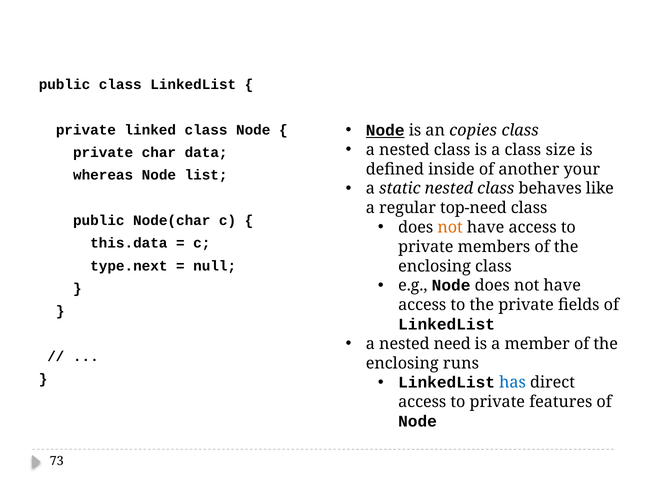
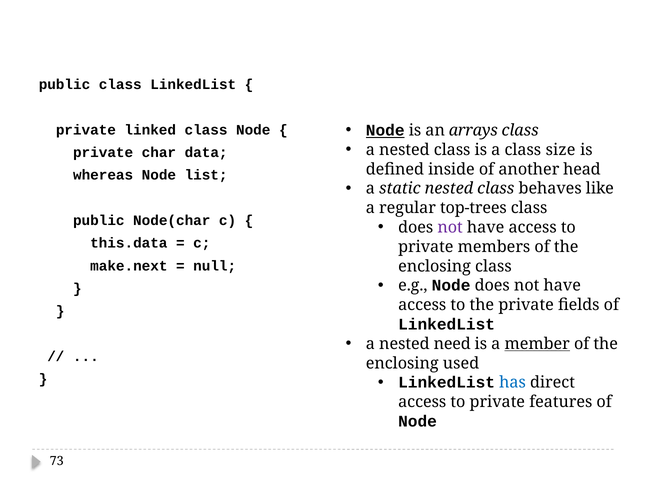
copies: copies -> arrays
your: your -> head
top-need: top-need -> top-trees
not at (450, 227) colour: orange -> purple
type.next: type.next -> make.next
member underline: none -> present
runs: runs -> used
